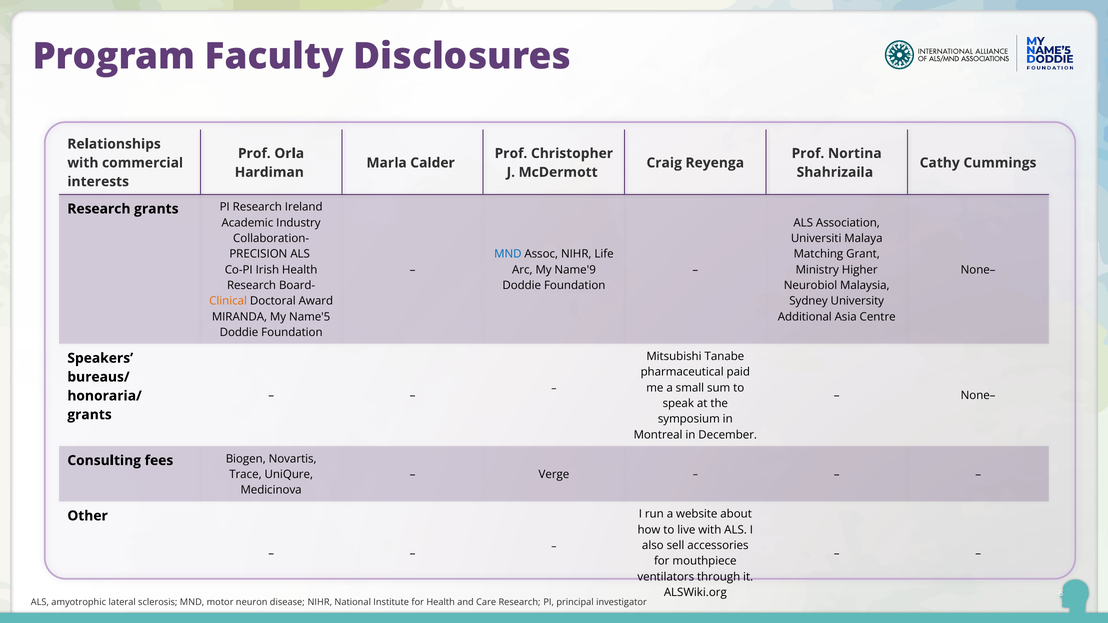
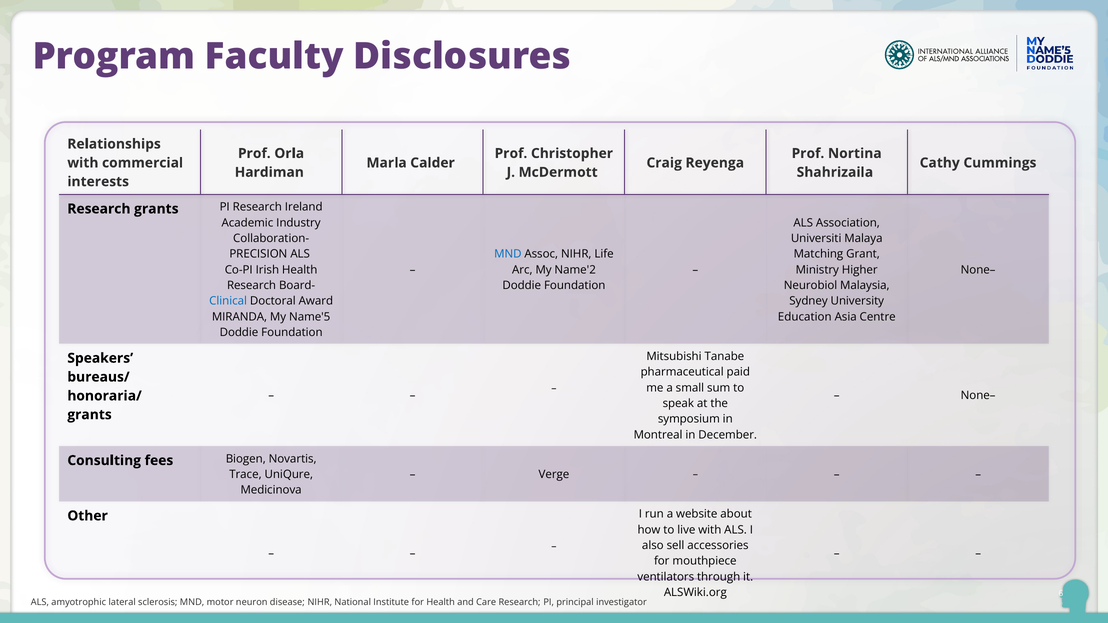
Name'9: Name'9 -> Name'2
Clinical colour: orange -> blue
Additional: Additional -> Education
